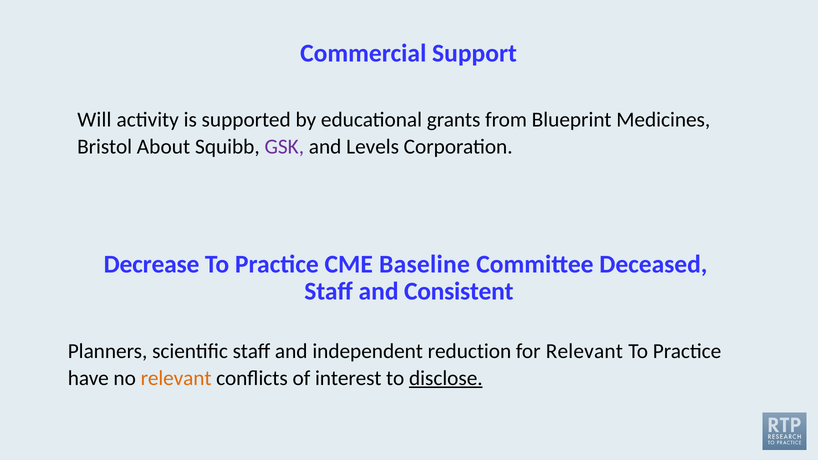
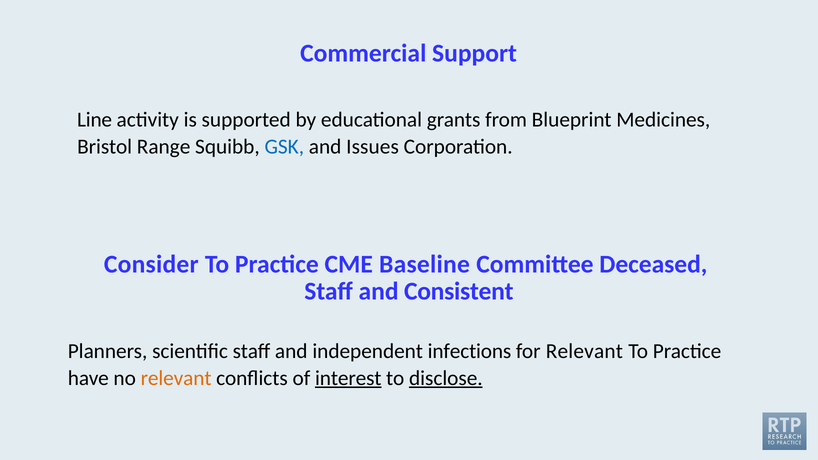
Will: Will -> Line
About: About -> Range
GSK colour: purple -> blue
Levels: Levels -> Issues
Decrease: Decrease -> Consider
reduction: reduction -> infections
interest underline: none -> present
